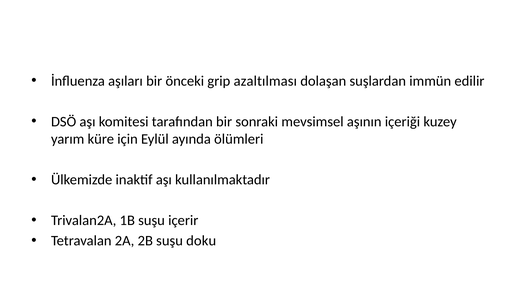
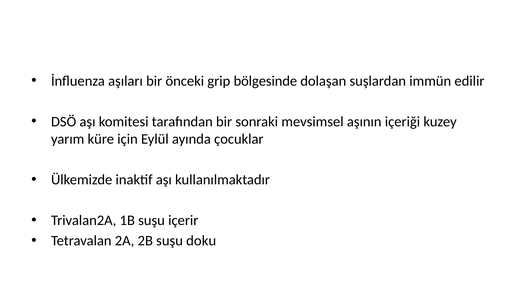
azaltılması: azaltılması -> bölgesinde
ölümleri: ölümleri -> çocuklar
